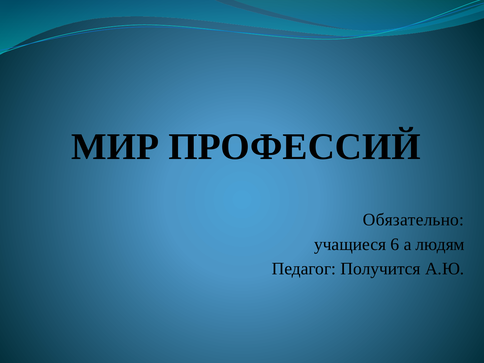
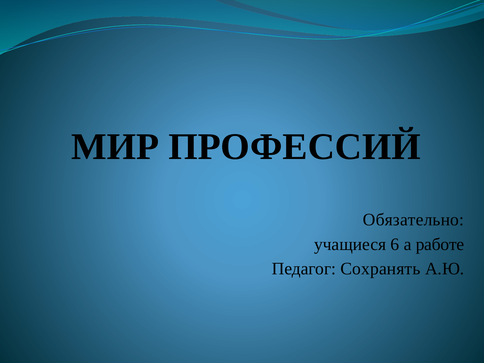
людям: людям -> работе
Получится: Получится -> Сохранять
